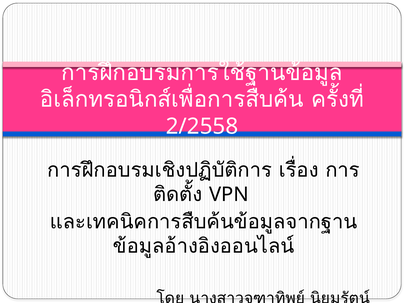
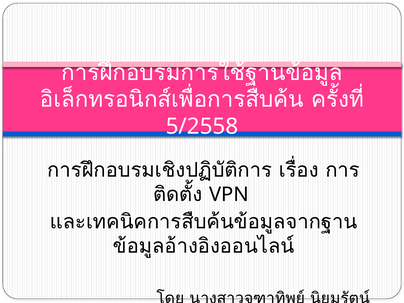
2/2558: 2/2558 -> 5/2558
